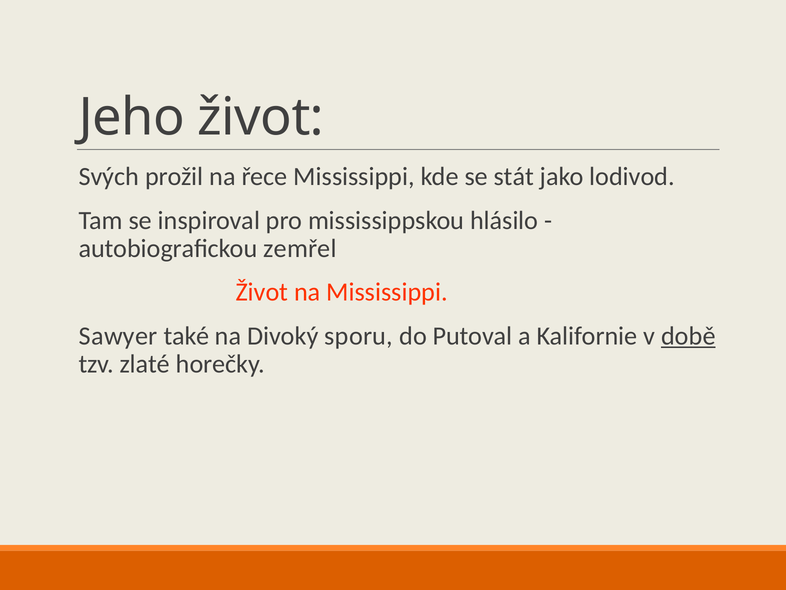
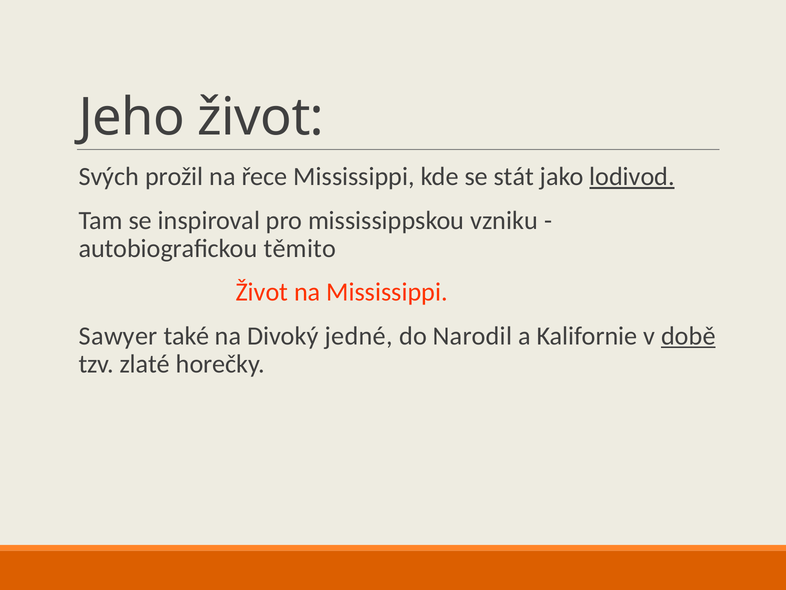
lodivod underline: none -> present
hlásilo: hlásilo -> vzniku
zemřel: zemřel -> těmito
sporu: sporu -> jedné
Putoval: Putoval -> Narodil
